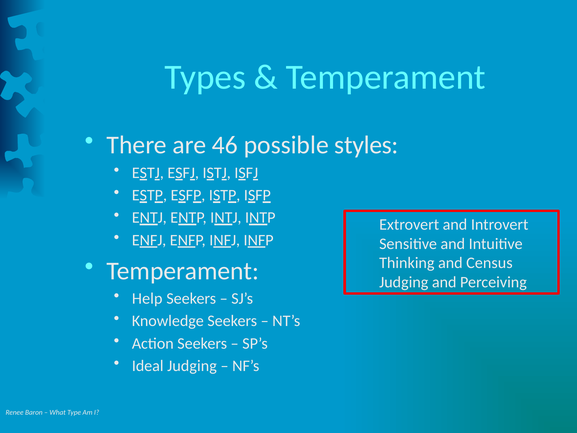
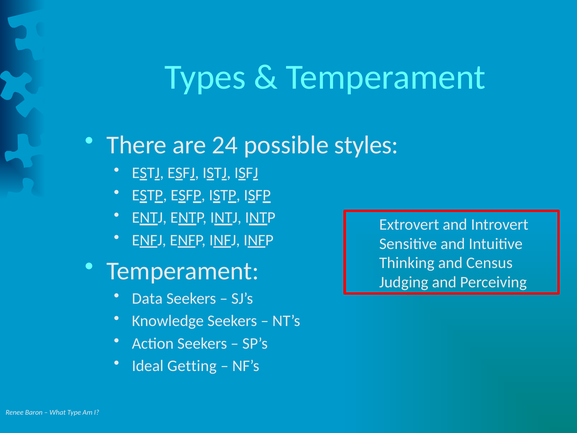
46: 46 -> 24
Help: Help -> Data
Ideal Judging: Judging -> Getting
